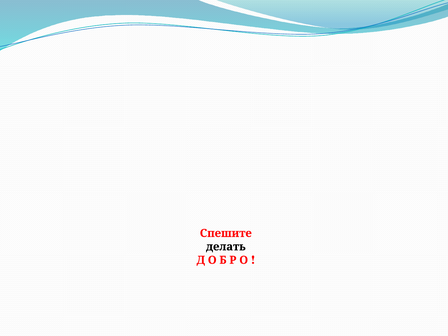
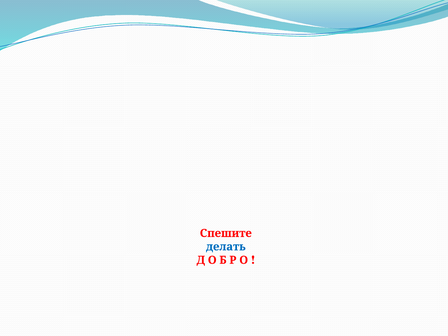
делать colour: black -> blue
